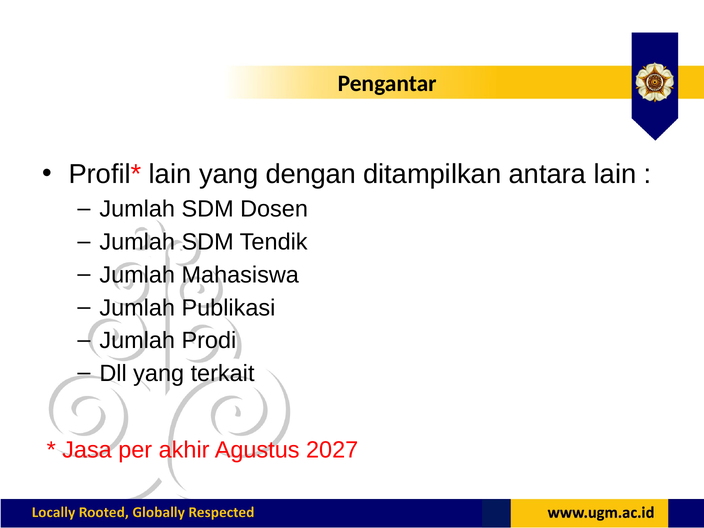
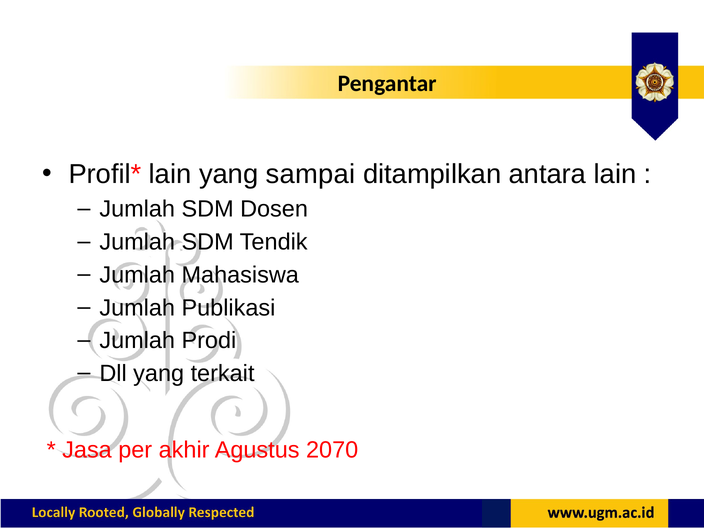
dengan: dengan -> sampai
2027: 2027 -> 2070
